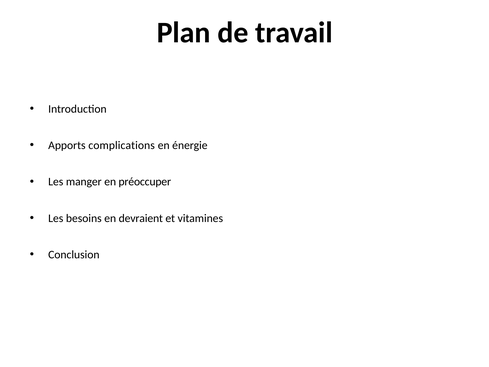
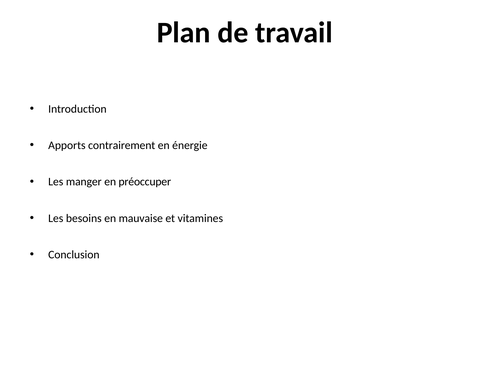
complications: complications -> contrairement
devraient: devraient -> mauvaise
